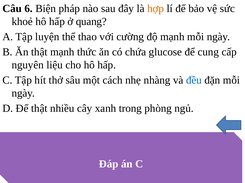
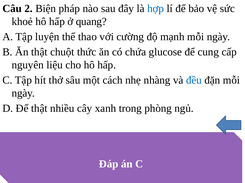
6: 6 -> 2
hợp colour: orange -> blue
thật mạnh: mạnh -> chuột
